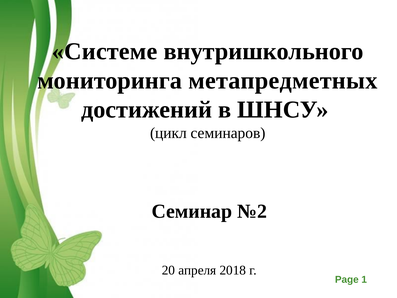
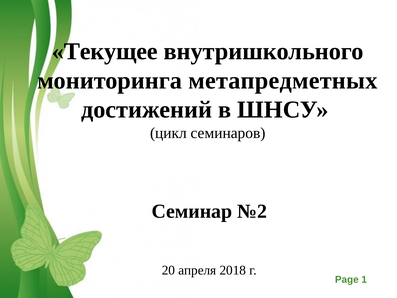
Системе: Системе -> Текущее
